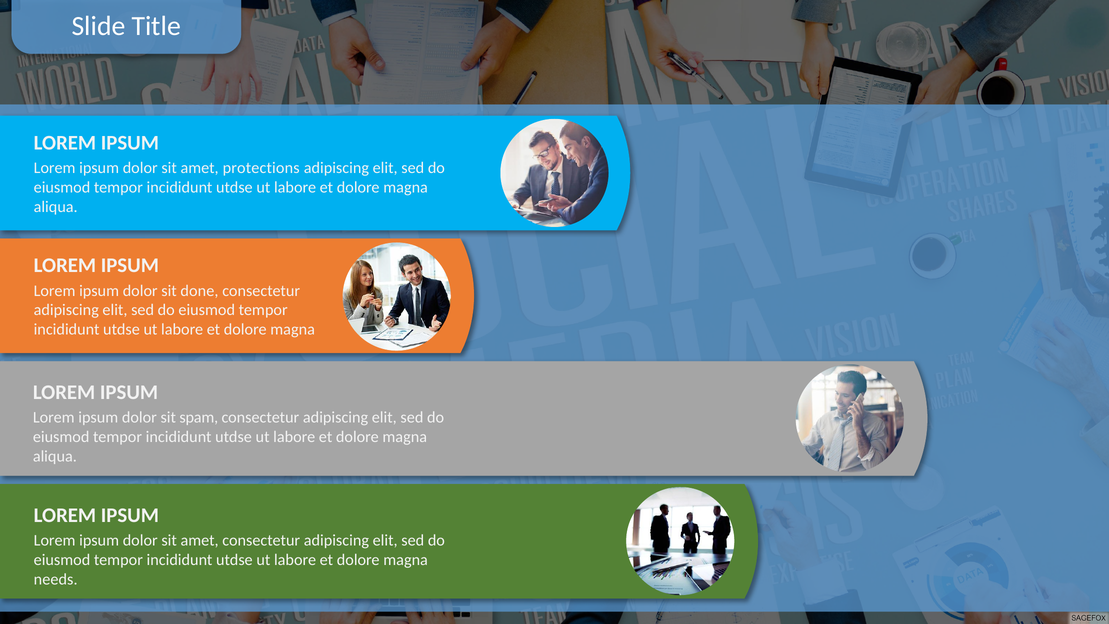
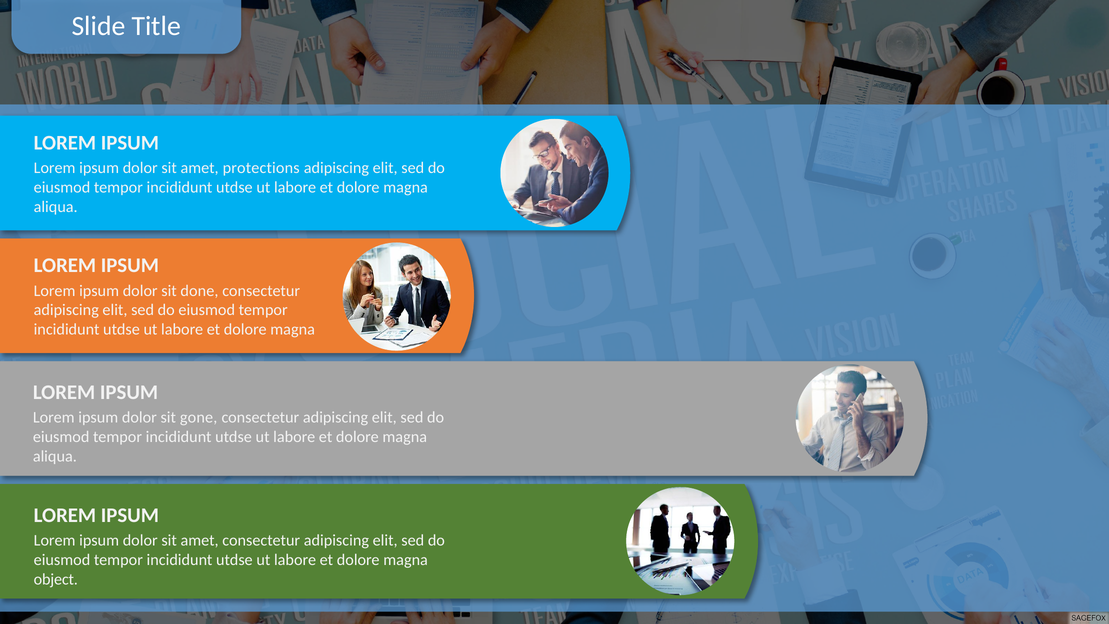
spam: spam -> gone
needs: needs -> object
